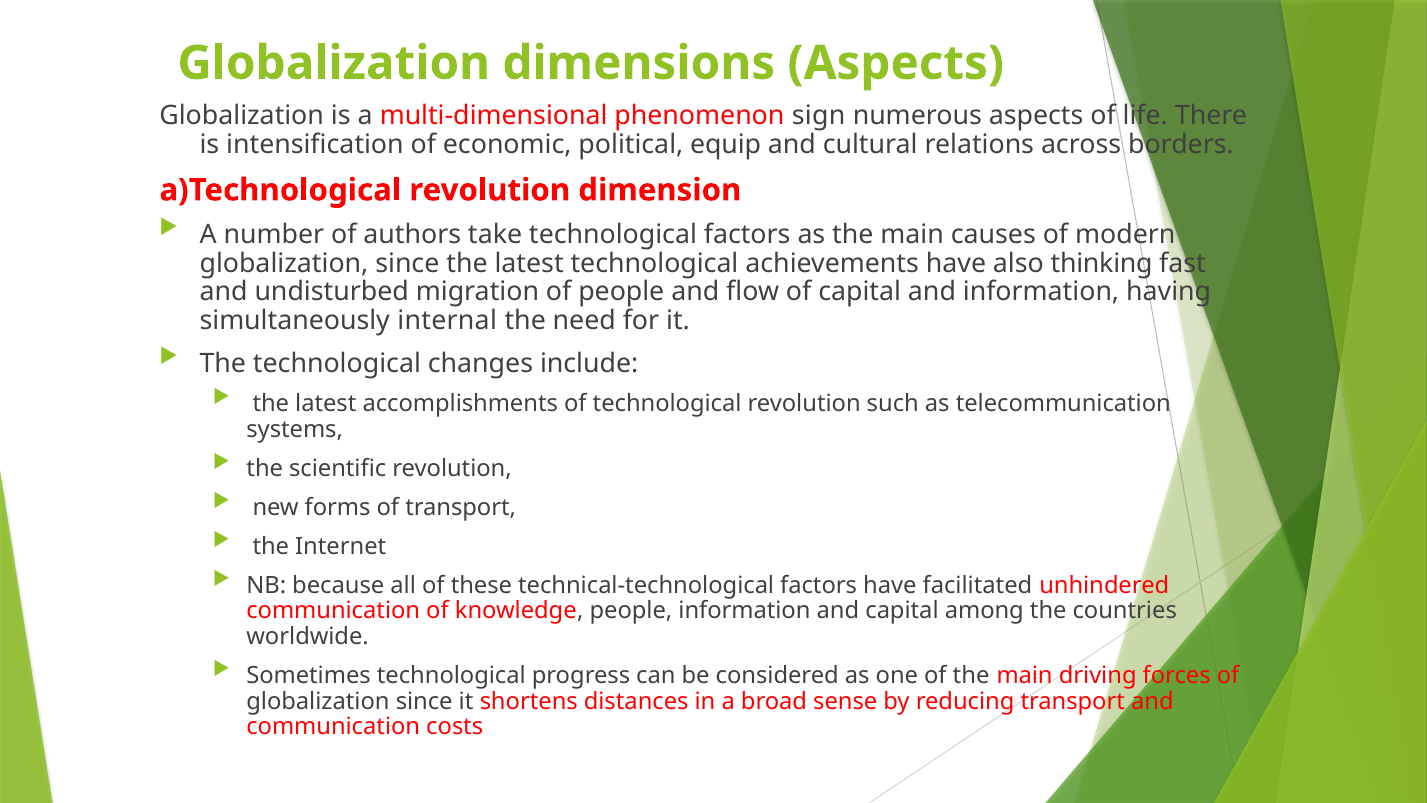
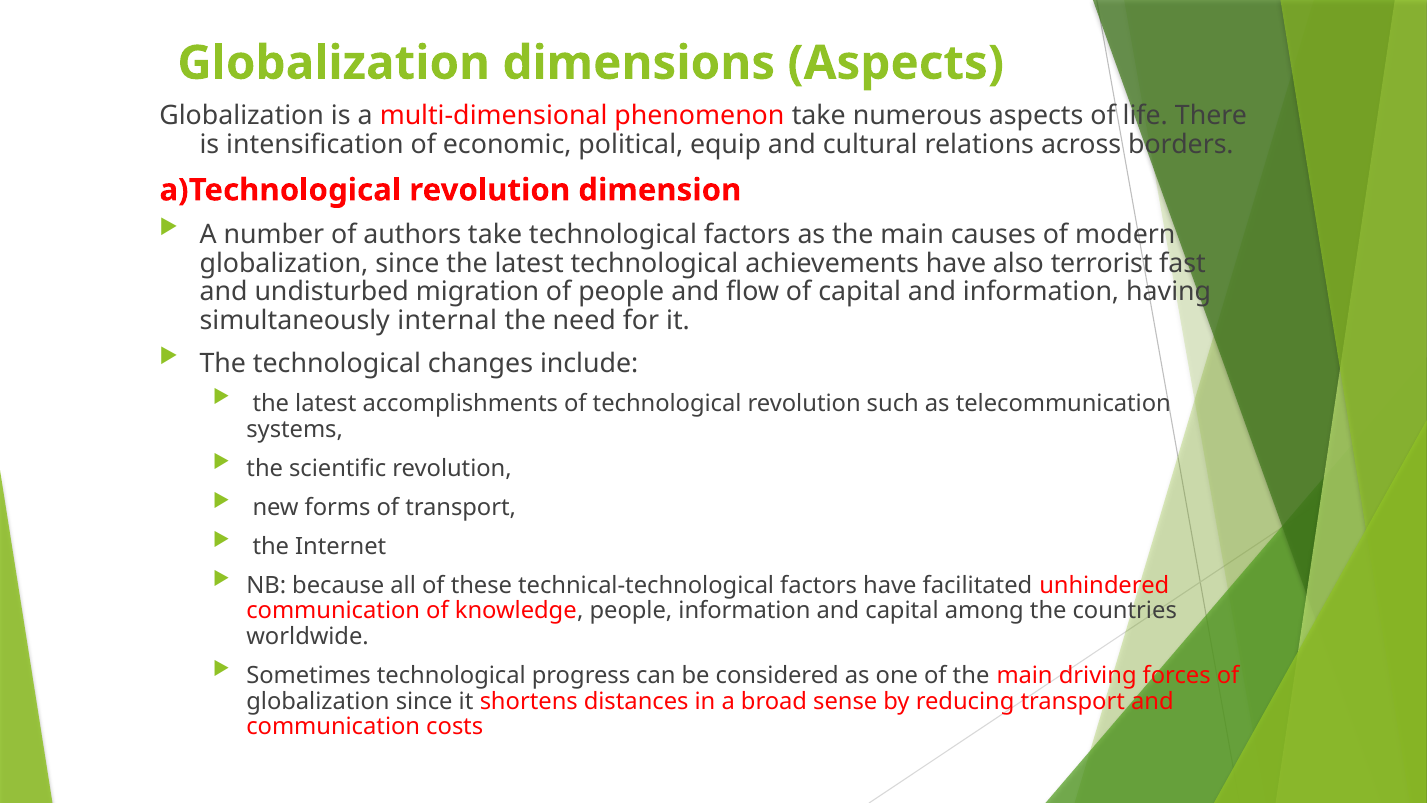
phenomenon sign: sign -> take
thinking: thinking -> terrorist
